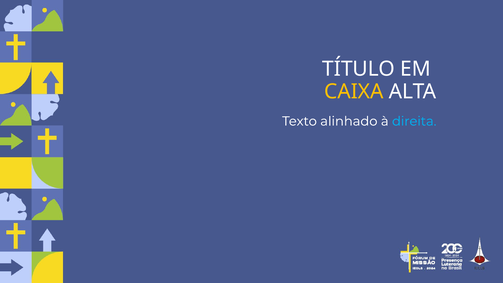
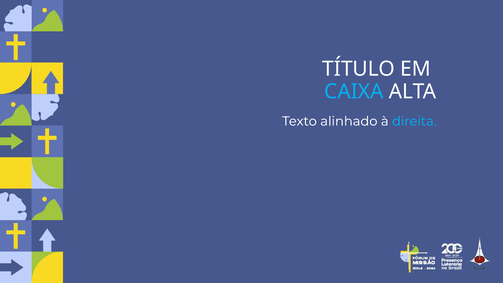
CAIXA colour: yellow -> light blue
